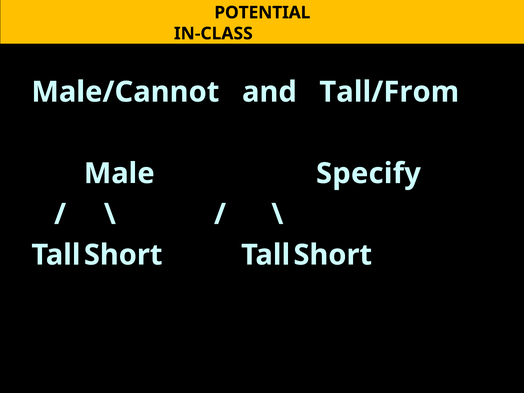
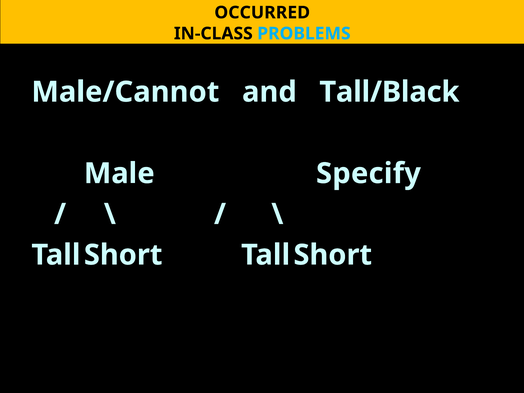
POTENTIAL: POTENTIAL -> OCCURRED
PROBLEMS colour: yellow -> light blue
Tall/From: Tall/From -> Tall/Black
